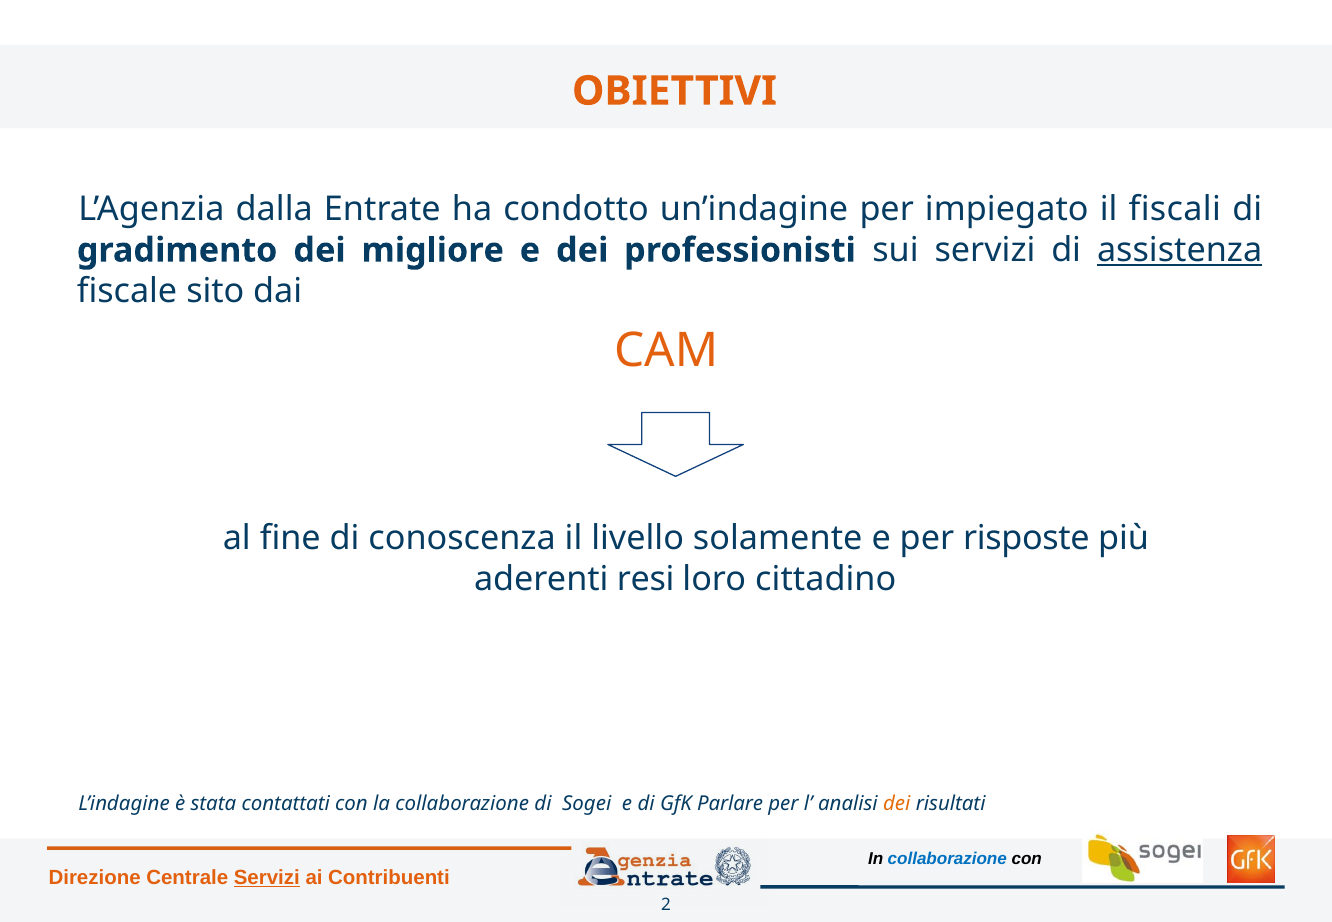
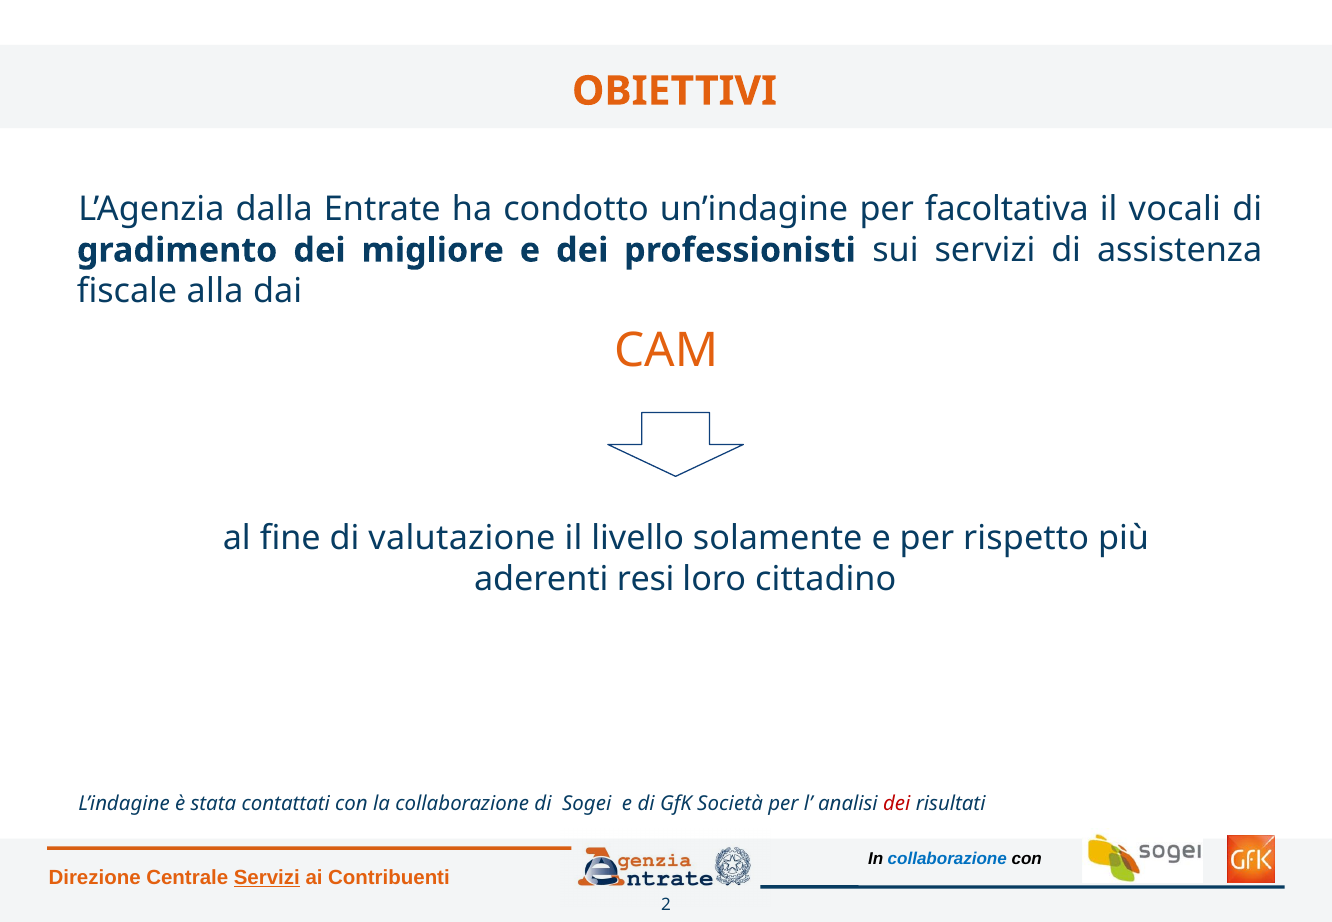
impiegato: impiegato -> facoltativa
fiscali: fiscali -> vocali
assistenza underline: present -> none
sito: sito -> alla
conoscenza: conoscenza -> valutazione
risposte: risposte -> rispetto
Parlare: Parlare -> Società
dei at (897, 803) colour: orange -> red
